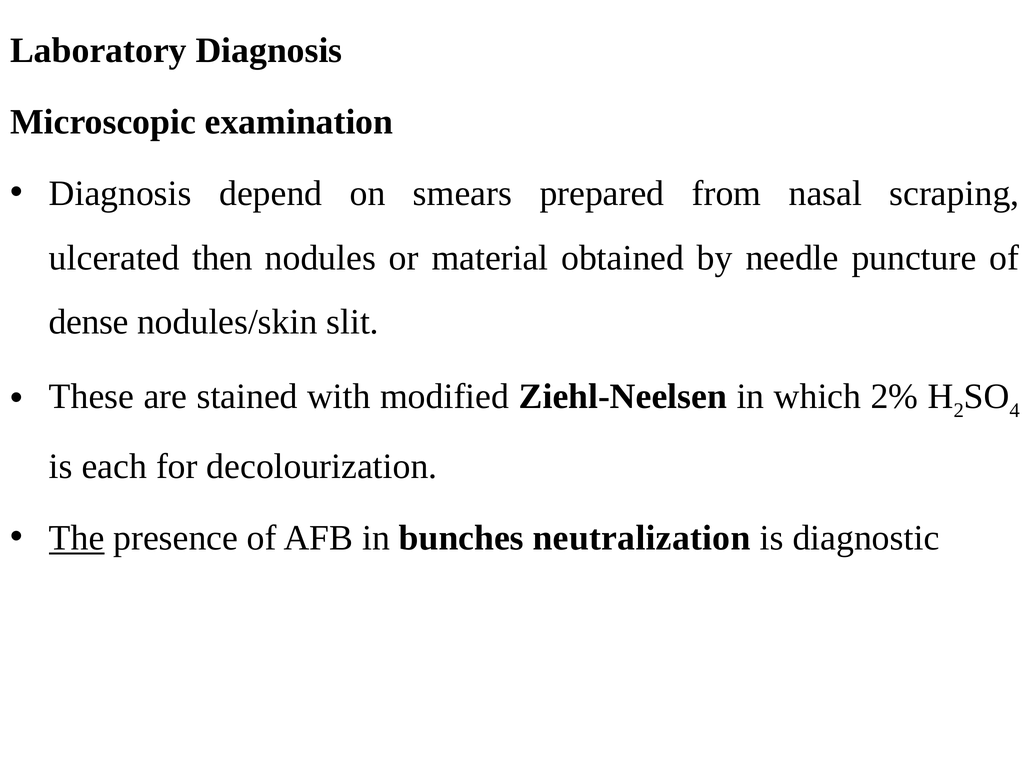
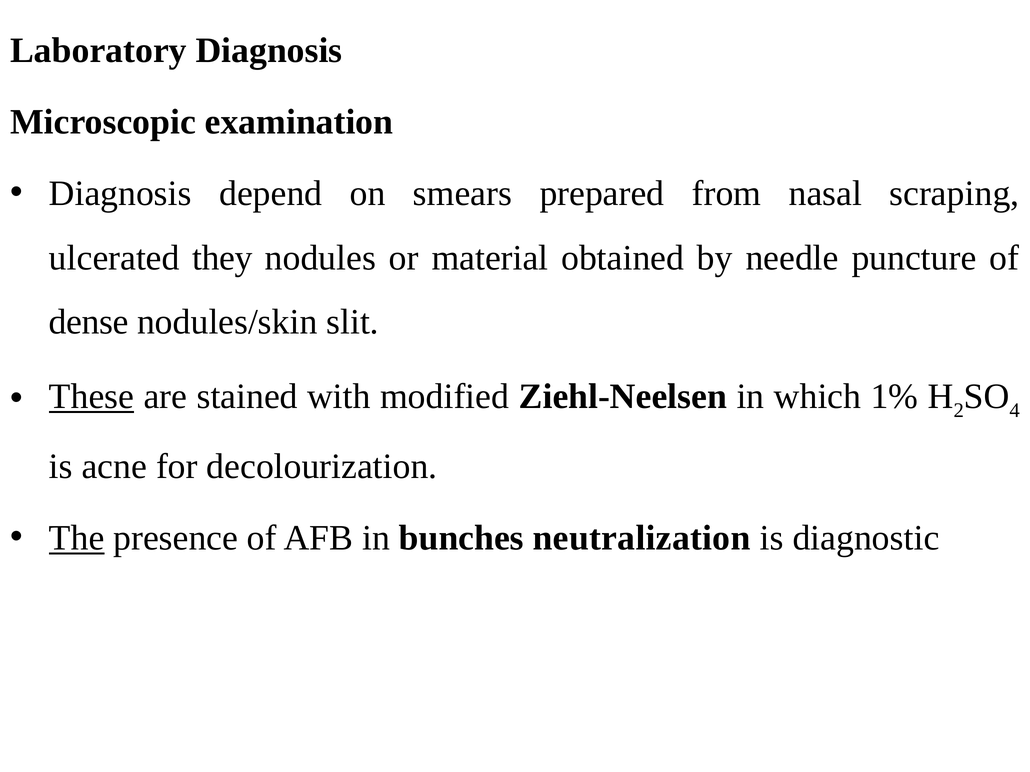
then: then -> they
These underline: none -> present
2%: 2% -> 1%
each: each -> acne
